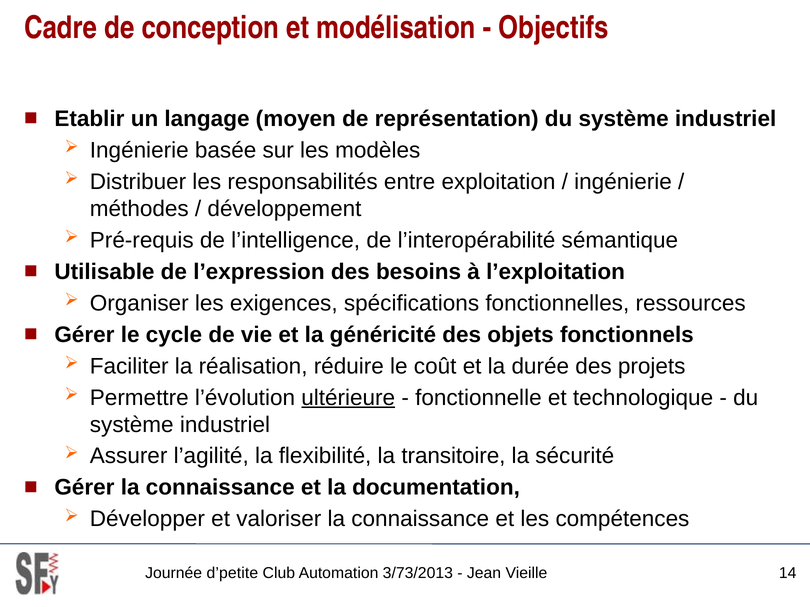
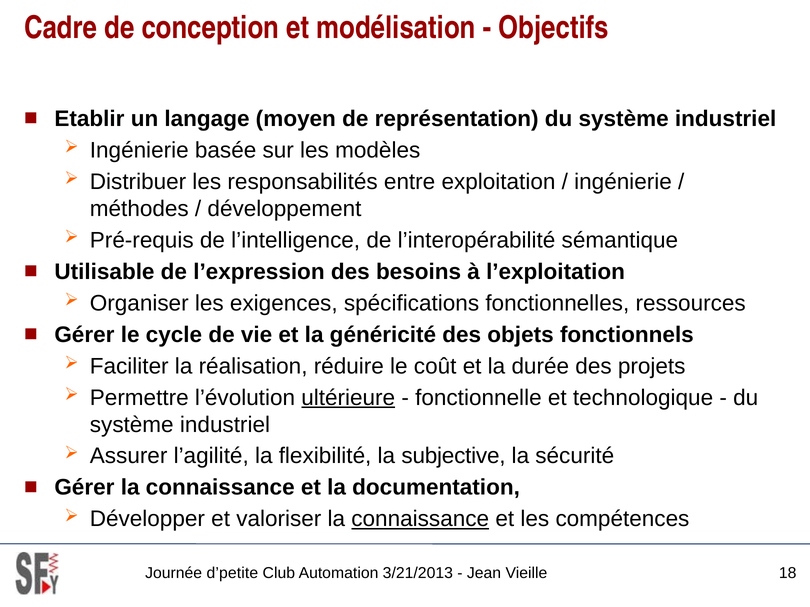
transitoire: transitoire -> subjective
connaissance at (420, 519) underline: none -> present
3/73/2013: 3/73/2013 -> 3/21/2013
14: 14 -> 18
